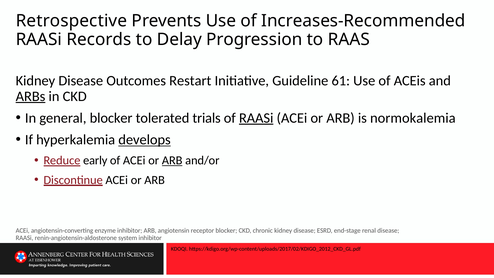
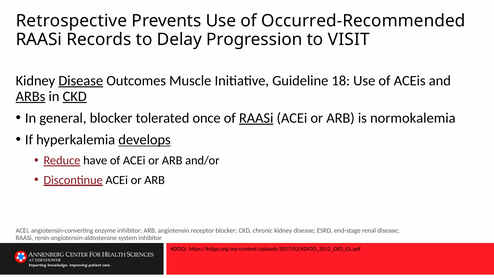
Increases-Recommended: Increases-Recommended -> Occurred-Recommended
RAAS: RAAS -> VISIT
Disease at (81, 81) underline: none -> present
Restart: Restart -> Muscle
61: 61 -> 18
CKD at (75, 96) underline: none -> present
trials: trials -> once
early: early -> have
ARB at (172, 160) underline: present -> none
